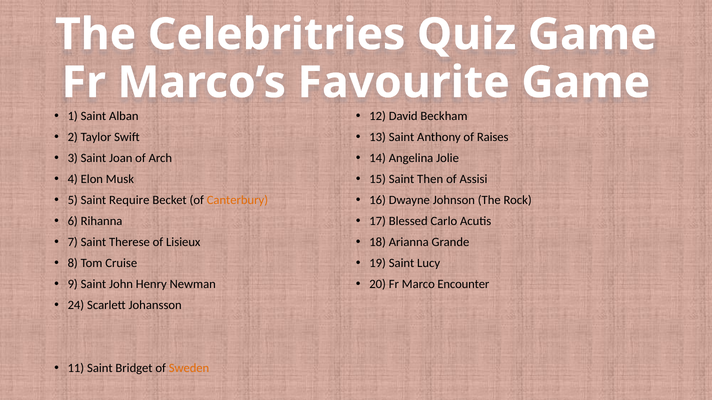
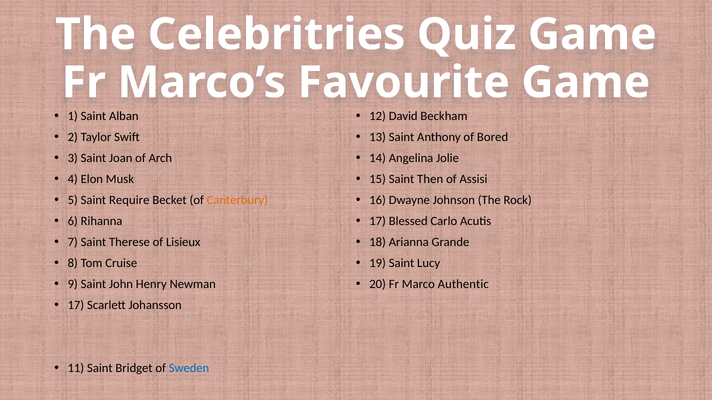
Raises: Raises -> Bored
Encounter: Encounter -> Authentic
24 at (76, 305): 24 -> 17
Sweden colour: orange -> blue
